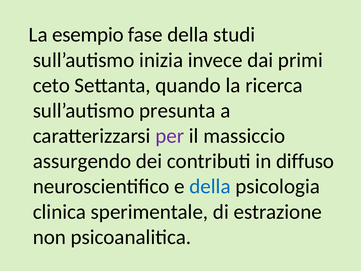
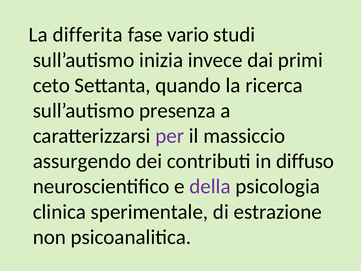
esempio: esempio -> differita
fase della: della -> vario
presunta: presunta -> presenza
della at (210, 186) colour: blue -> purple
